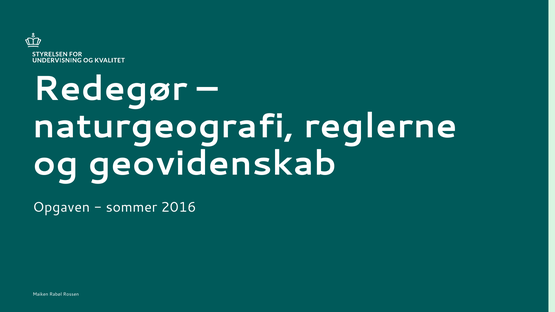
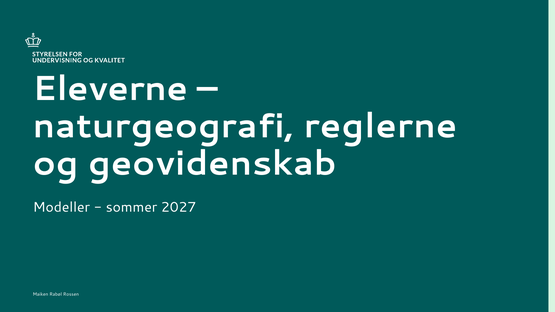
Redegør: Redegør -> Eleverne
Opgaven: Opgaven -> Modeller
2016: 2016 -> 2027
